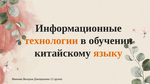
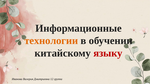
языку colour: orange -> red
